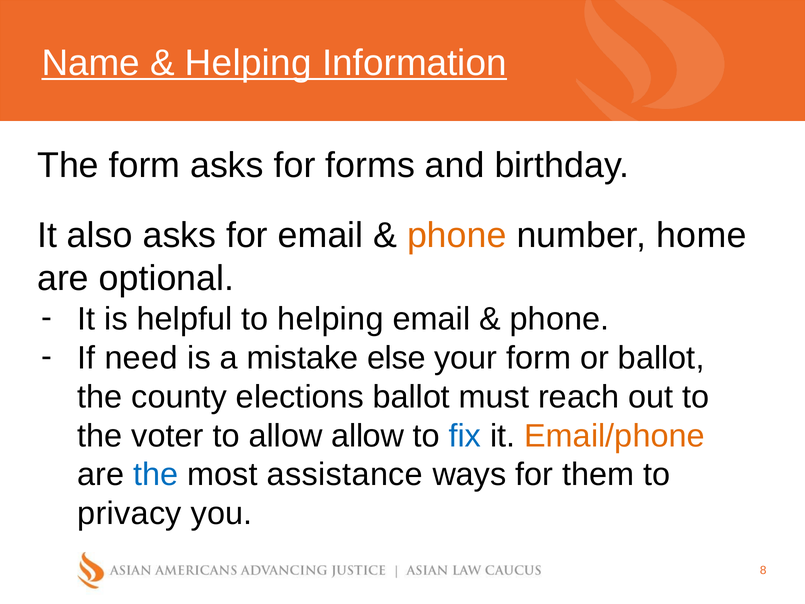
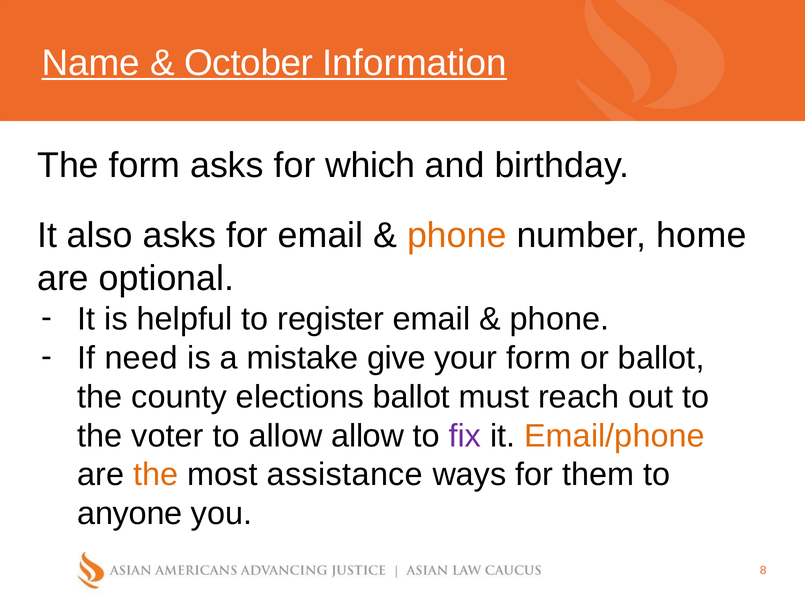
Helping at (248, 63): Helping -> October
forms: forms -> which
to helping: helping -> register
else: else -> give
fix colour: blue -> purple
the at (156, 475) colour: blue -> orange
privacy: privacy -> anyone
